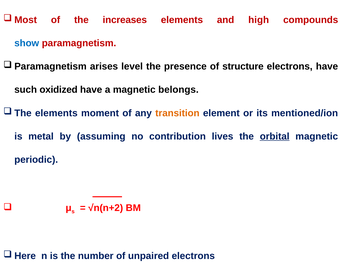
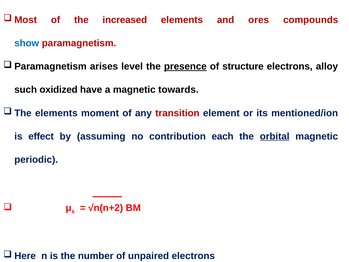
increases: increases -> increased
high: high -> ores
presence underline: none -> present
electrons have: have -> alloy
belongs: belongs -> towards
transition colour: orange -> red
metal: metal -> effect
lives: lives -> each
